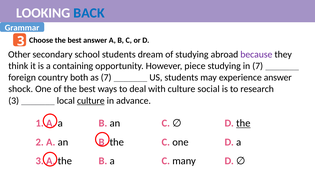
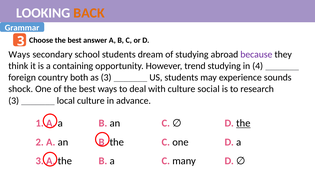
BACK colour: blue -> orange
Other at (19, 55): Other -> Ways
piece: piece -> trend
in 7: 7 -> 4
as 7: 7 -> 3
experience answer: answer -> sounds
culture at (91, 101) underline: present -> none
